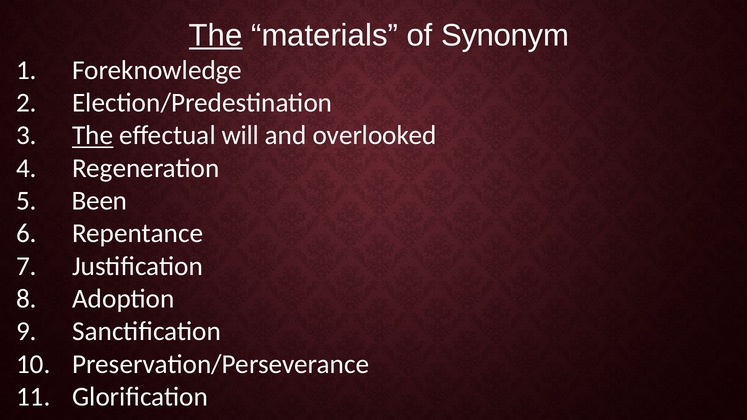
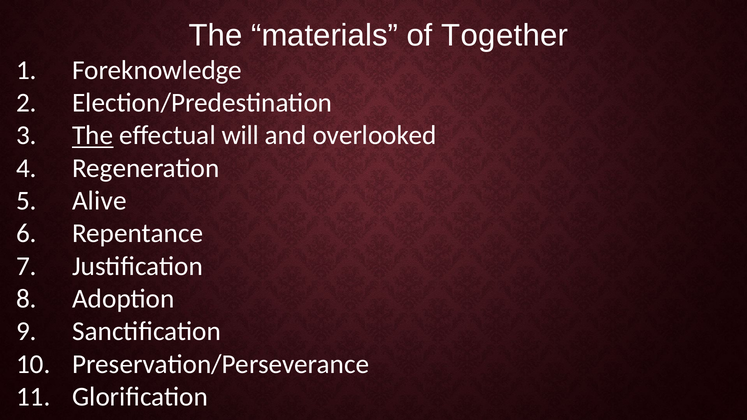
The at (216, 35) underline: present -> none
Synonym: Synonym -> Together
Been: Been -> Alive
